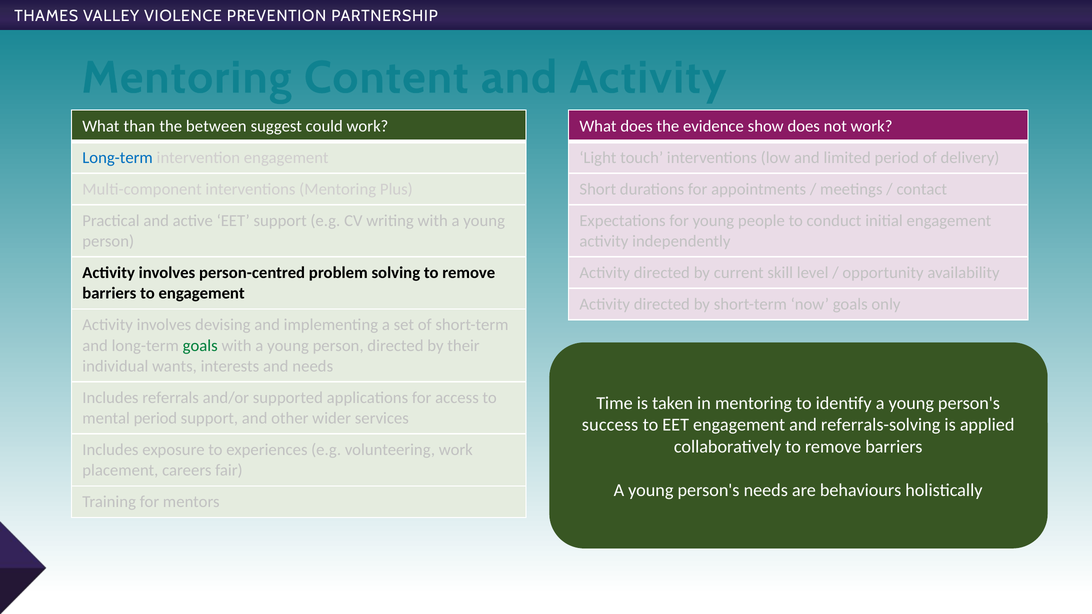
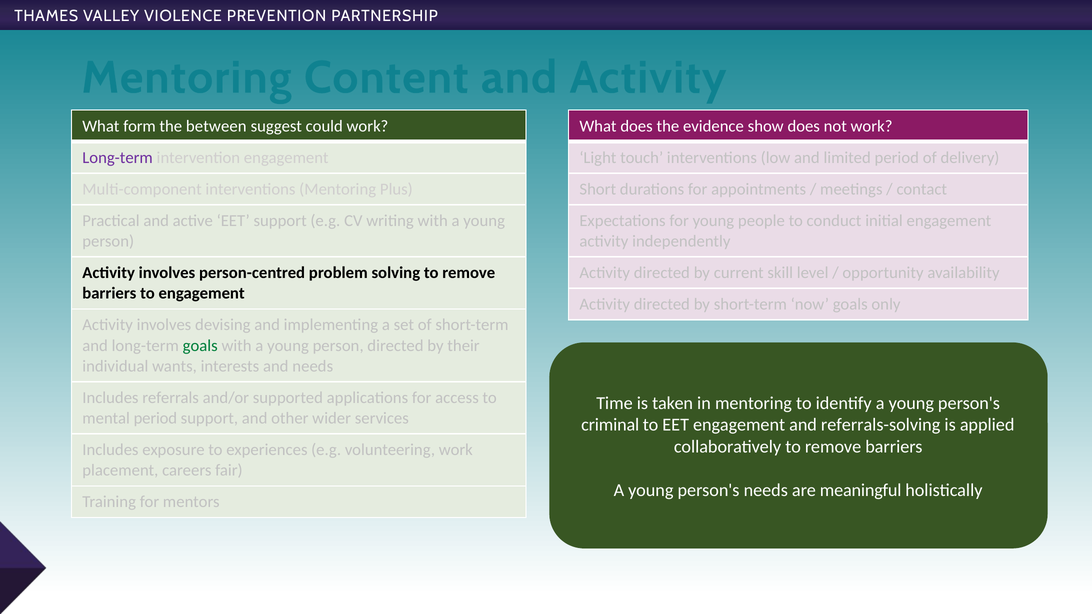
than: than -> form
Long-term at (118, 158) colour: blue -> purple
success: success -> criminal
behaviours: behaviours -> meaningful
